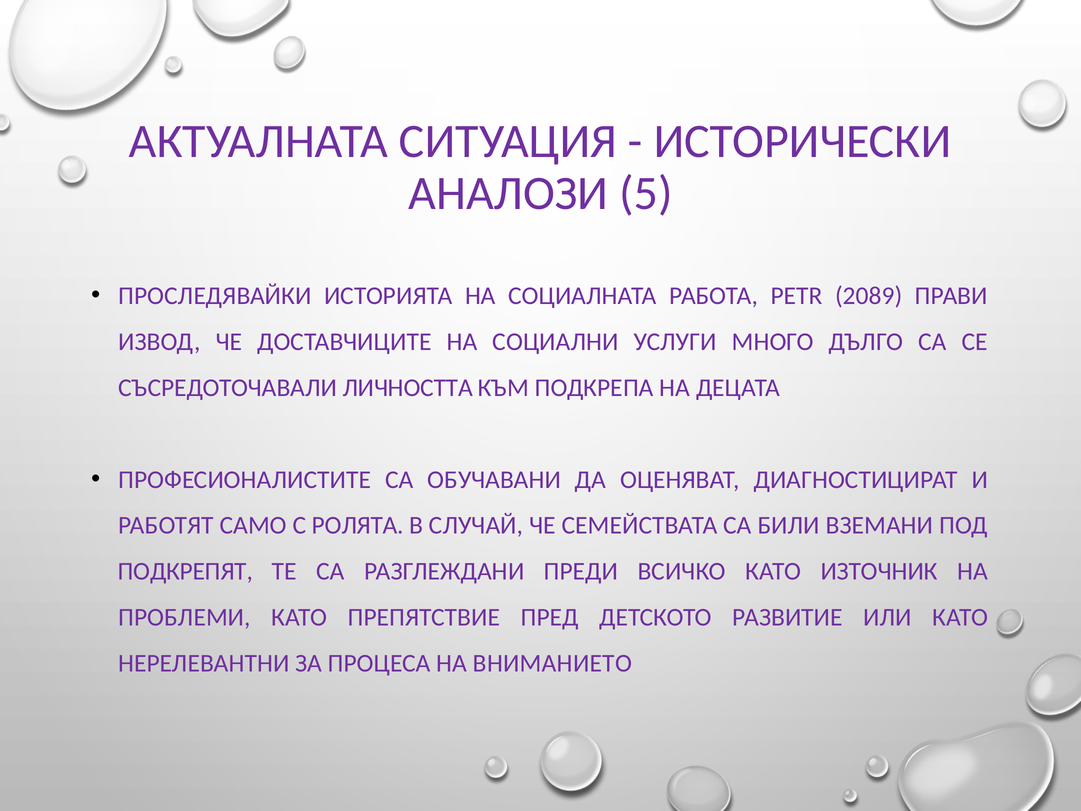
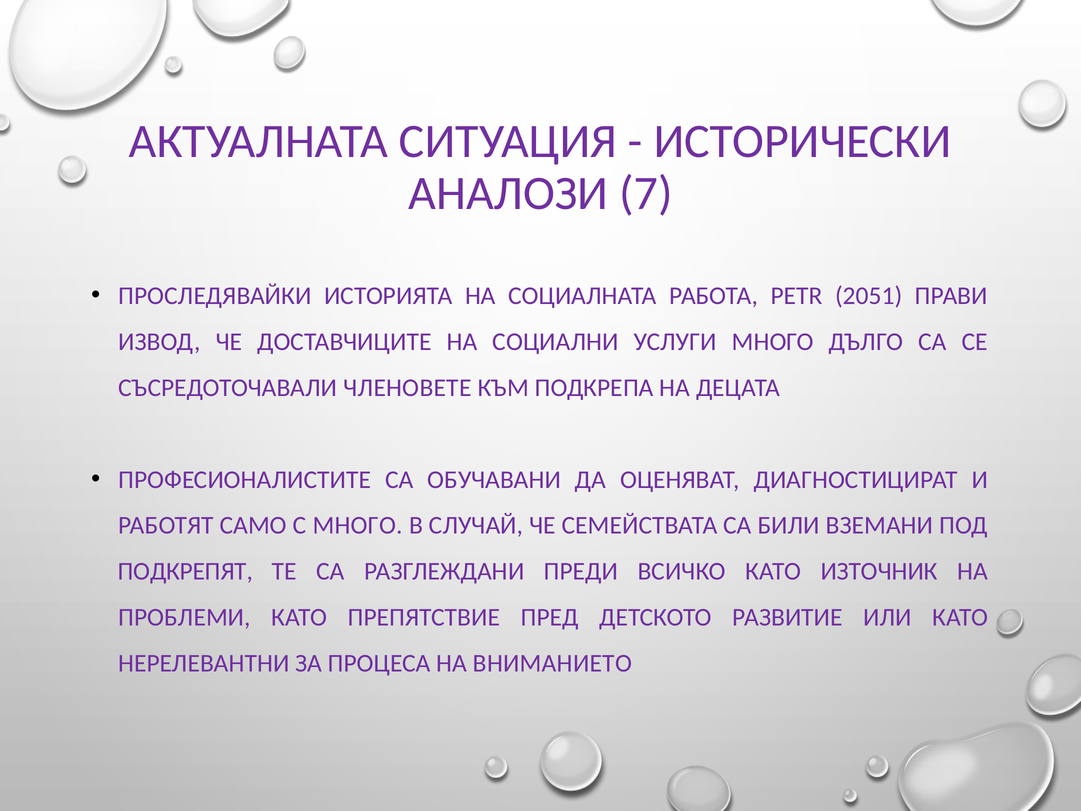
5: 5 -> 7
2089: 2089 -> 2051
ЛИЧНОСТТА: ЛИЧНОСТТА -> ЧЛЕНОВЕТЕ
С РОЛЯТА: РОЛЯТА -> МНОГО
